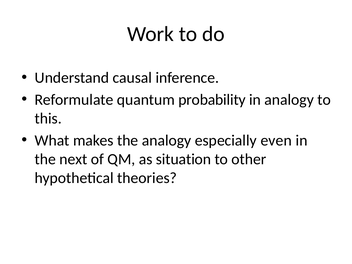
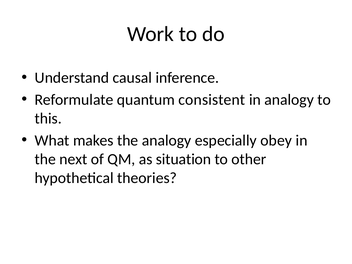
probability: probability -> consistent
even: even -> obey
